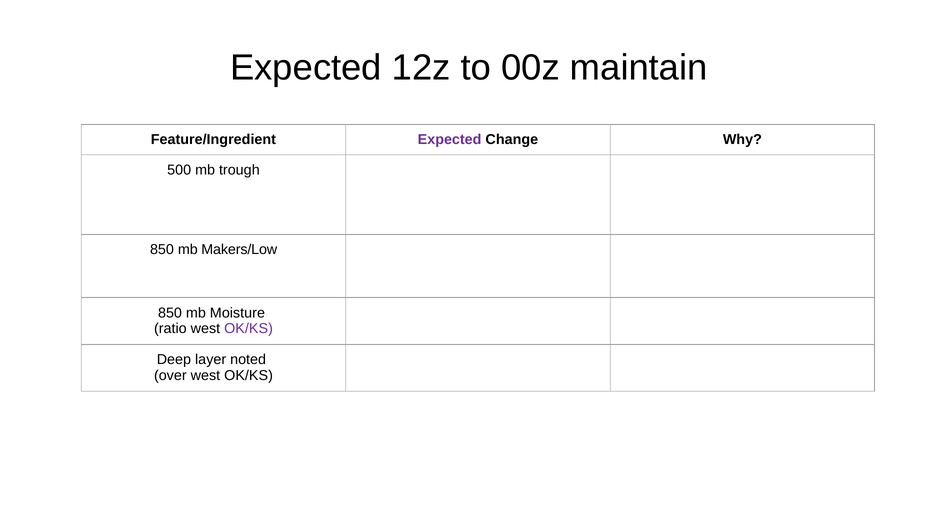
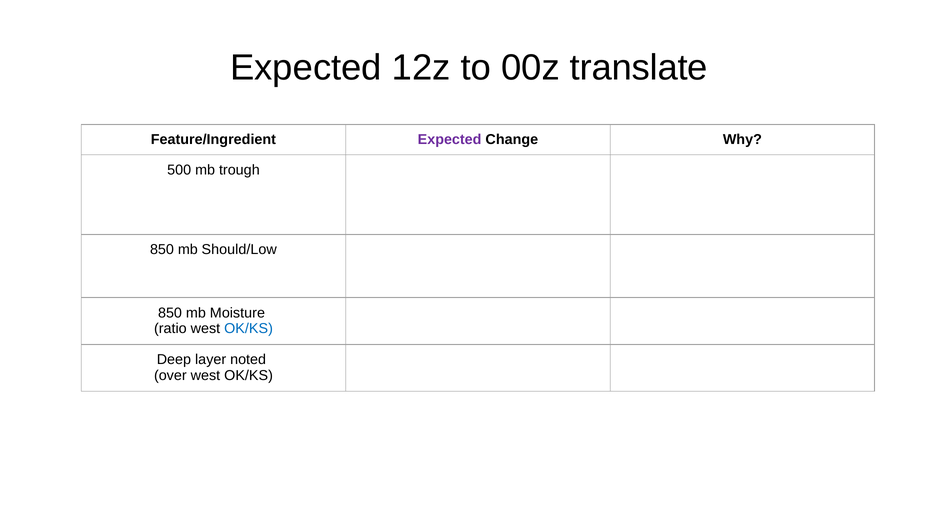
maintain: maintain -> translate
Makers/Low: Makers/Low -> Should/Low
OK/KS at (249, 329) colour: purple -> blue
